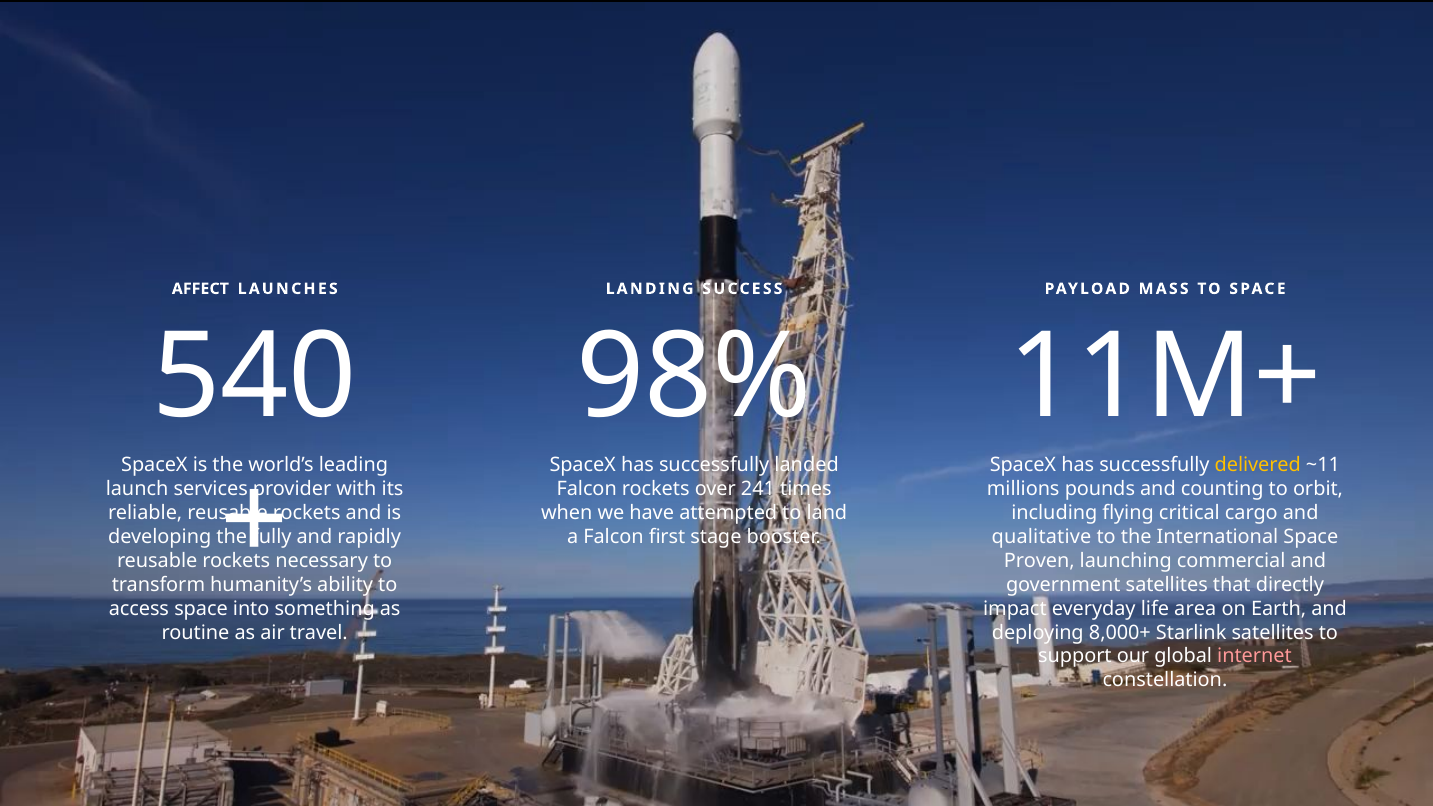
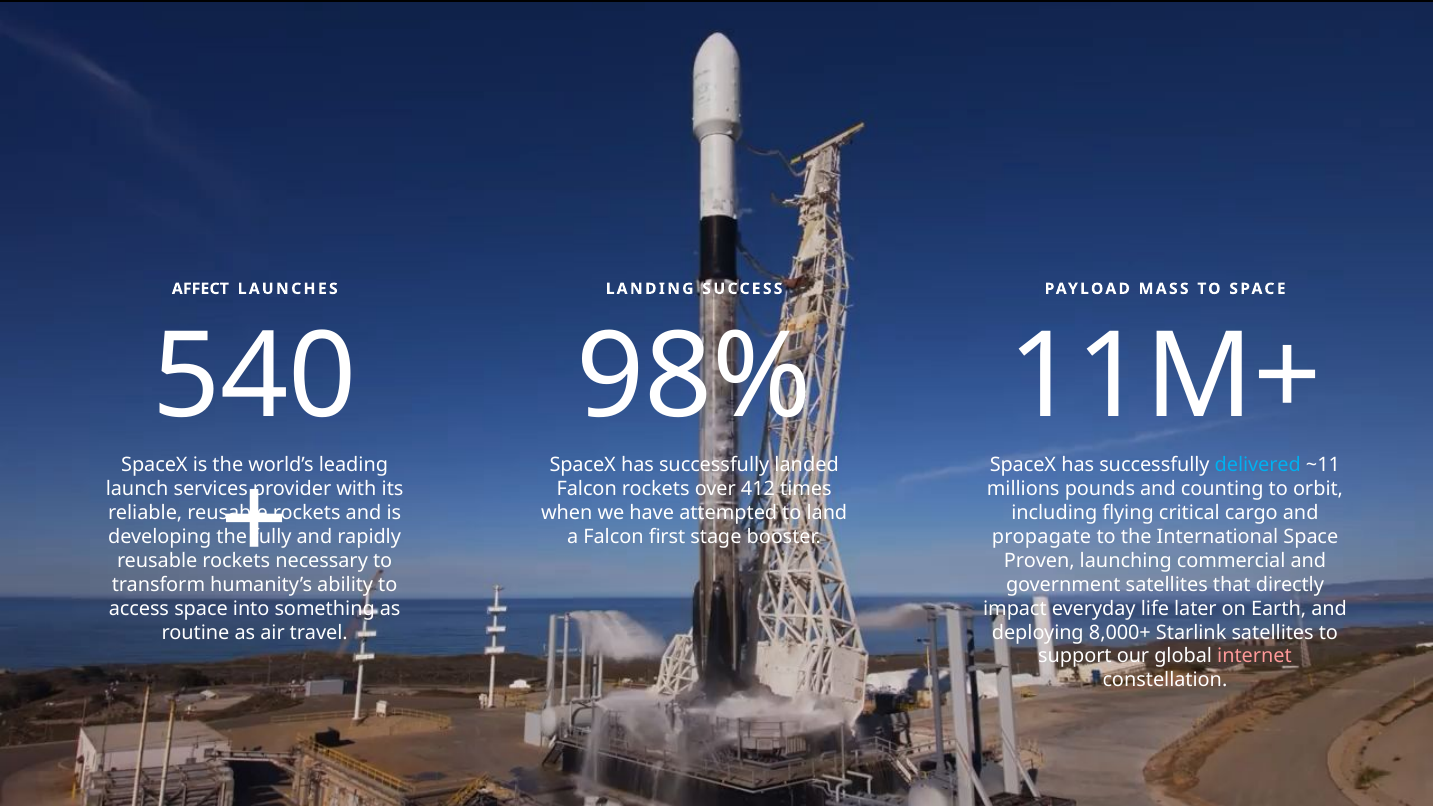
delivered colour: yellow -> light blue
241: 241 -> 412
qualitative: qualitative -> propagate
area: area -> later
